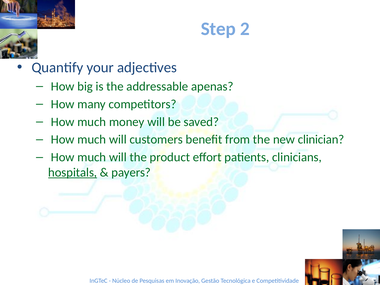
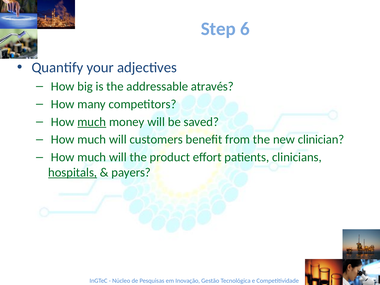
2: 2 -> 6
apenas: apenas -> através
much at (92, 122) underline: none -> present
